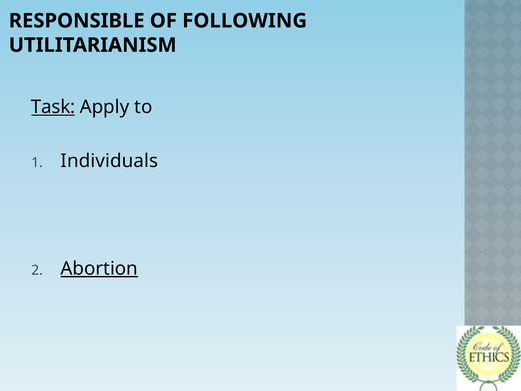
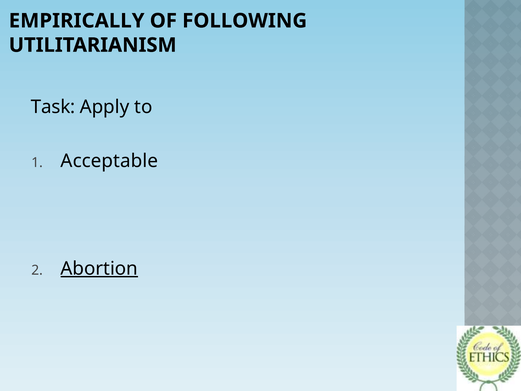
RESPONSIBLE: RESPONSIBLE -> EMPIRICALLY
Task underline: present -> none
Individuals: Individuals -> Acceptable
